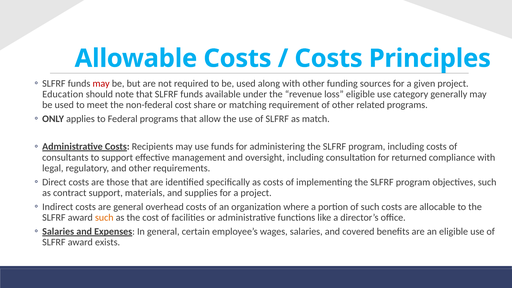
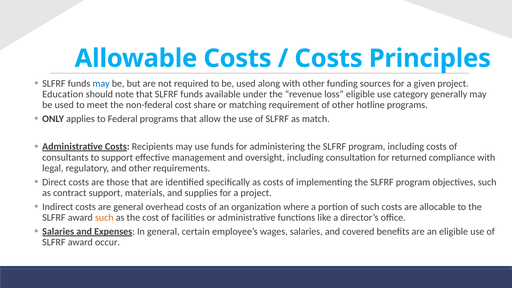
may at (101, 83) colour: red -> blue
related: related -> hotline
exists: exists -> occur
